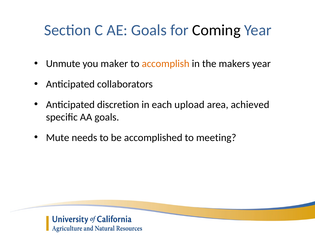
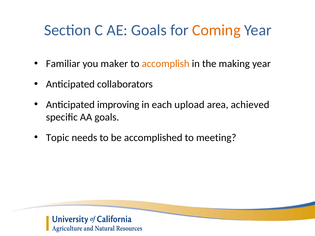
Coming colour: black -> orange
Unmute: Unmute -> Familiar
makers: makers -> making
discretion: discretion -> improving
Mute: Mute -> Topic
